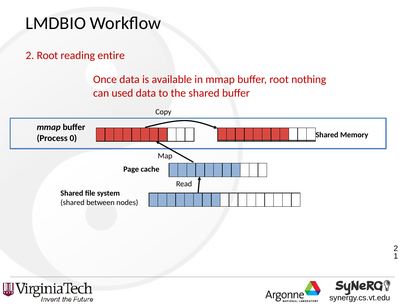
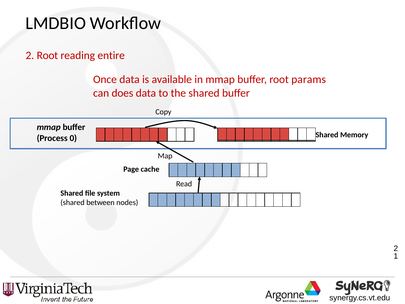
nothing: nothing -> params
used: used -> does
